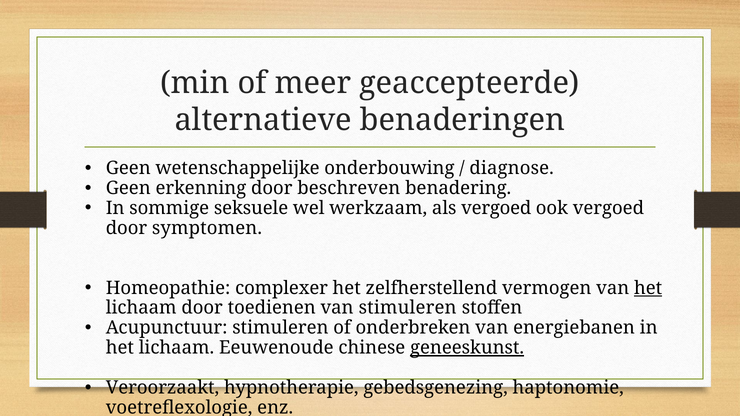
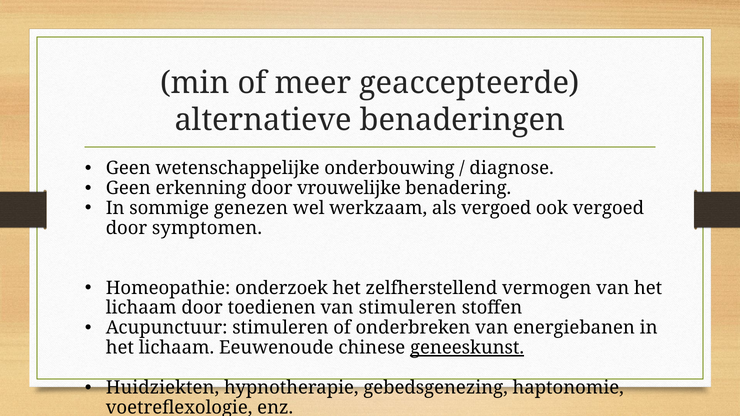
beschreven: beschreven -> vrouwelijke
seksuele: seksuele -> genezen
complexer: complexer -> onderzoek
het at (648, 288) underline: present -> none
Veroorzaakt: Veroorzaakt -> Huidziekten
